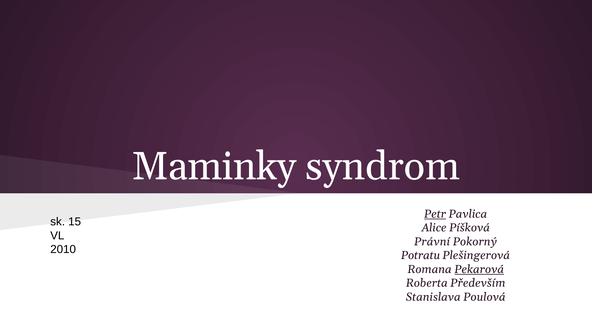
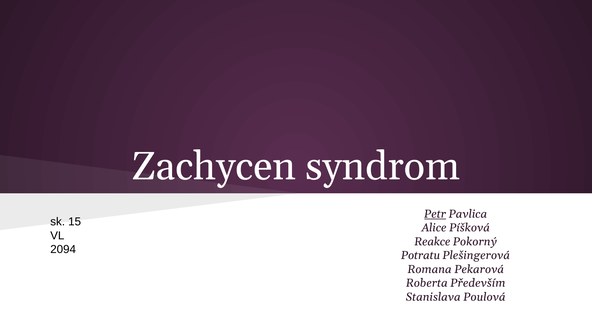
Maminky: Maminky -> Zachycen
Právní: Právní -> Reakce
2010: 2010 -> 2094
Pekarová underline: present -> none
